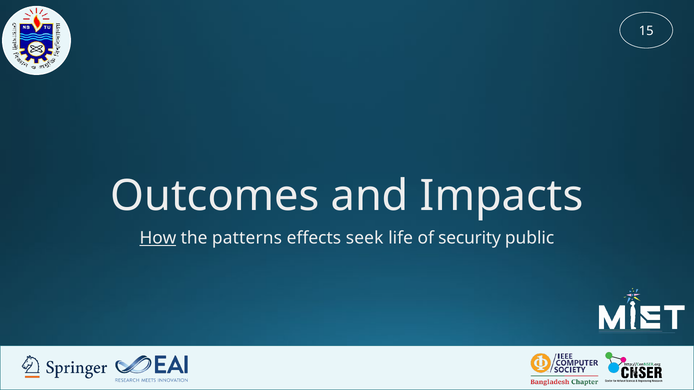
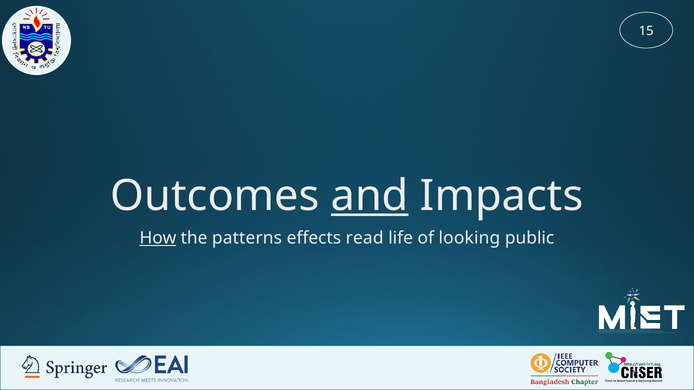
and underline: none -> present
seek: seek -> read
security: security -> looking
